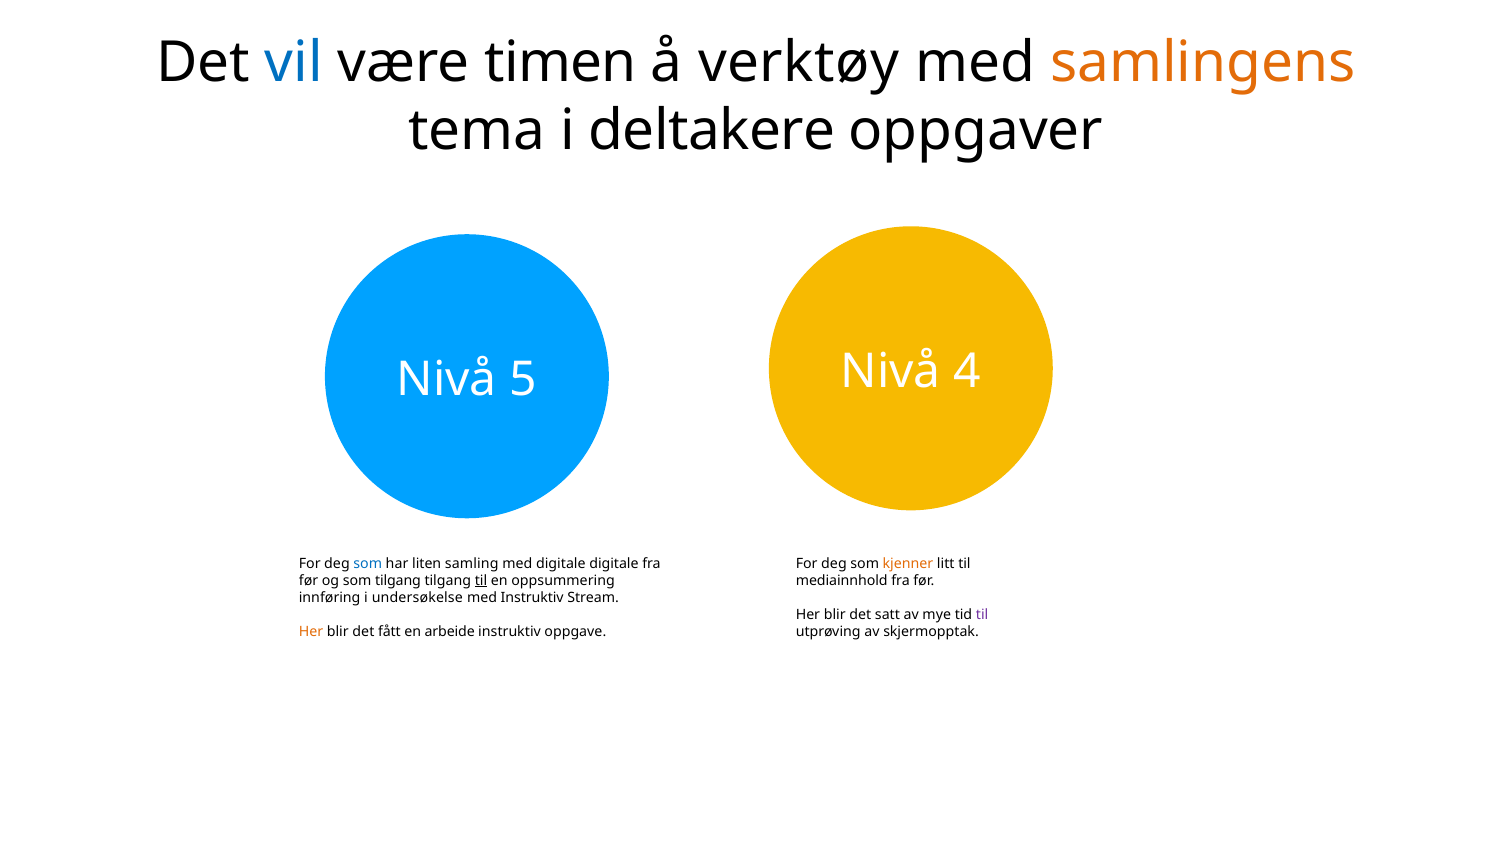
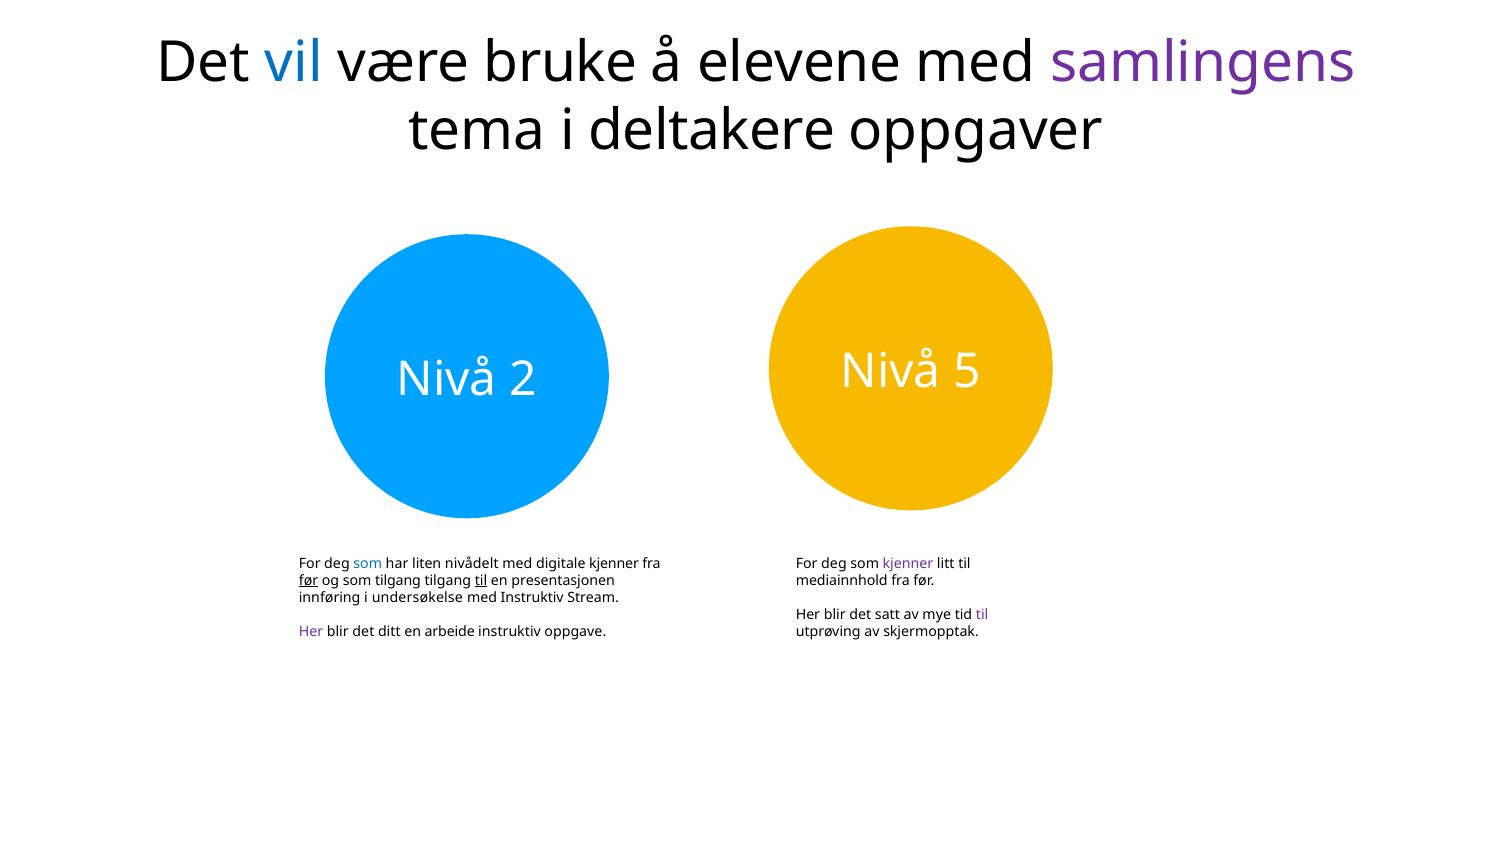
timen: timen -> bruke
verktøy: verktøy -> elevene
samlingens colour: orange -> purple
5: 5 -> 2
4: 4 -> 5
samling: samling -> nivådelt
digitale digitale: digitale -> kjenner
kjenner at (908, 563) colour: orange -> purple
før at (309, 580) underline: none -> present
oppsummering: oppsummering -> presentasjonen
Her at (311, 632) colour: orange -> purple
fått: fått -> ditt
